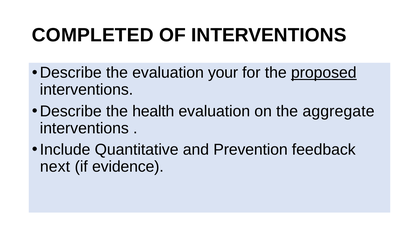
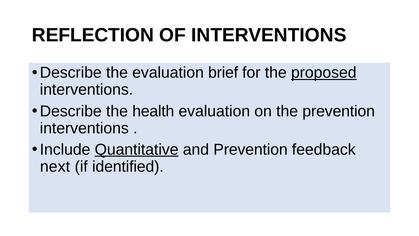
COMPLETED: COMPLETED -> REFLECTION
your: your -> brief
the aggregate: aggregate -> prevention
Quantitative underline: none -> present
evidence: evidence -> identified
